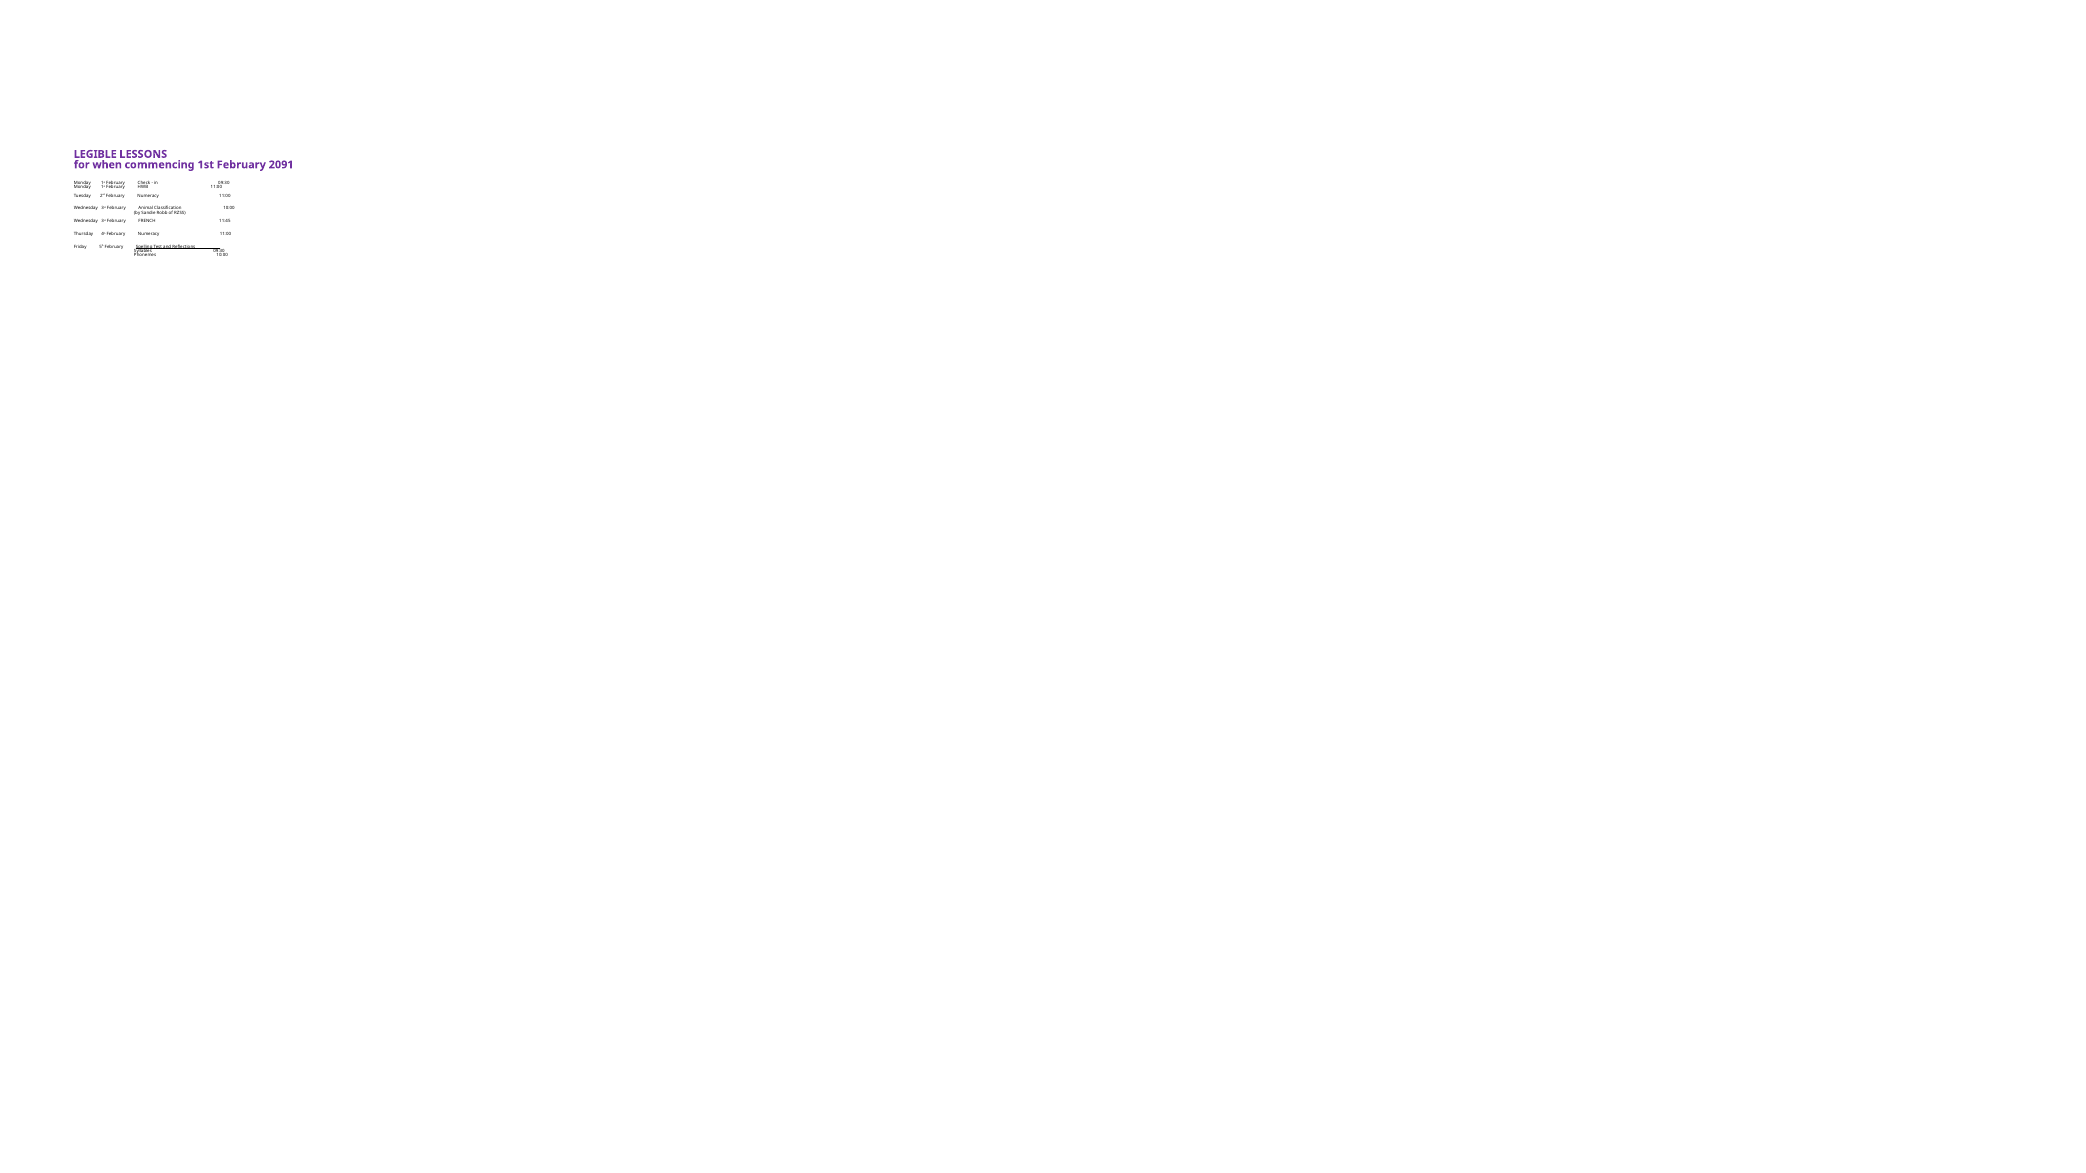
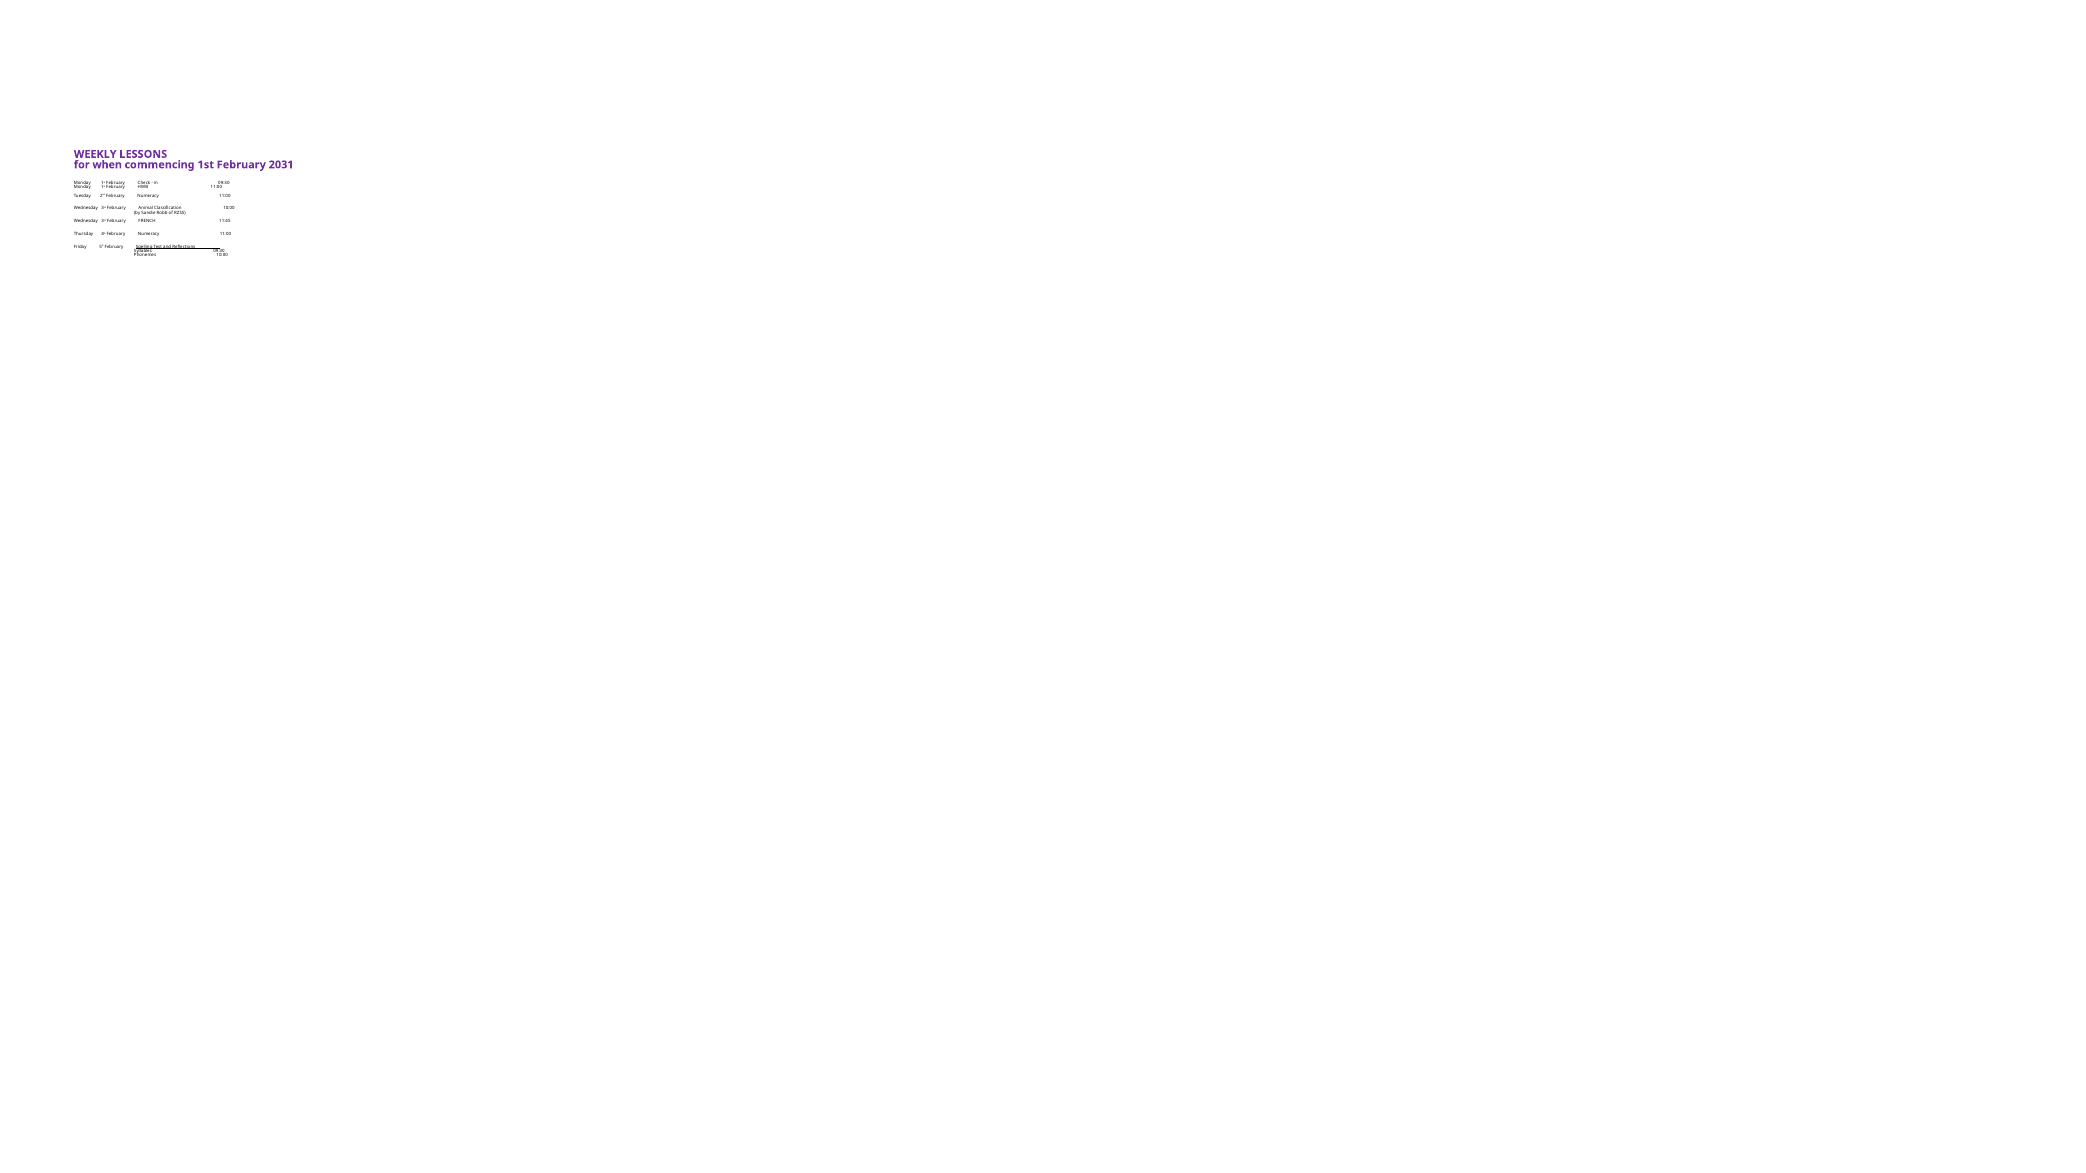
LEGIBLE: LEGIBLE -> WEEKLY
2091: 2091 -> 2031
